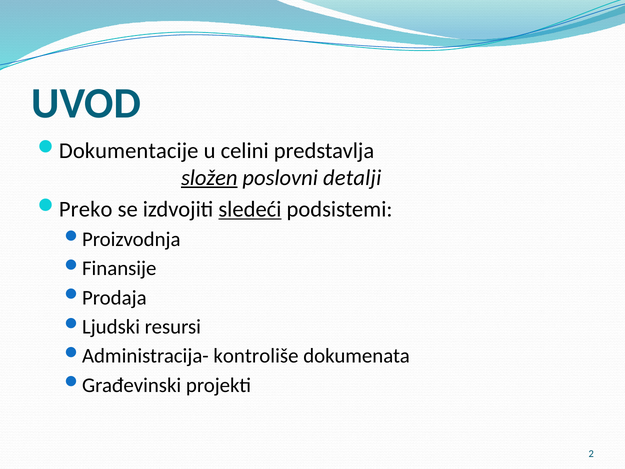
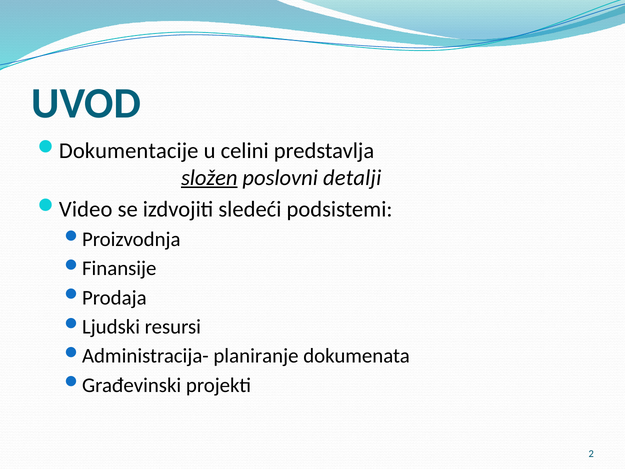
Preko: Preko -> Video
sledeći underline: present -> none
kontroliše: kontroliše -> planiranje
